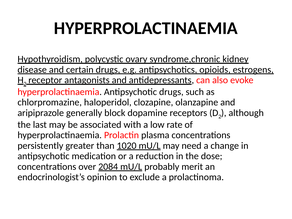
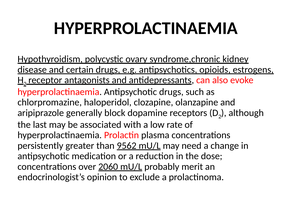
1020: 1020 -> 9562
2084: 2084 -> 2060
